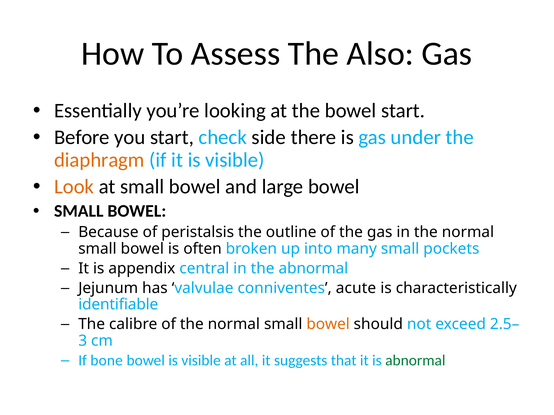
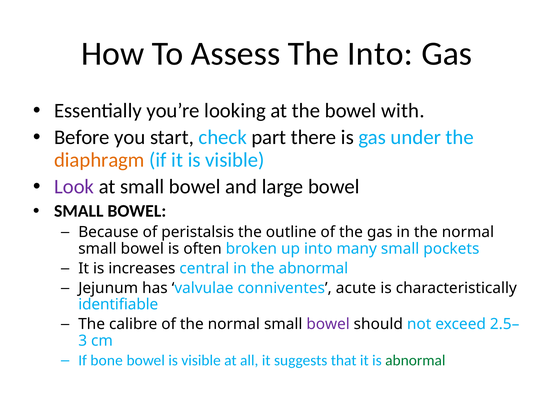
The Also: Also -> Into
bowel start: start -> with
side: side -> part
Look colour: orange -> purple
appendix: appendix -> increases
bowel at (328, 325) colour: orange -> purple
